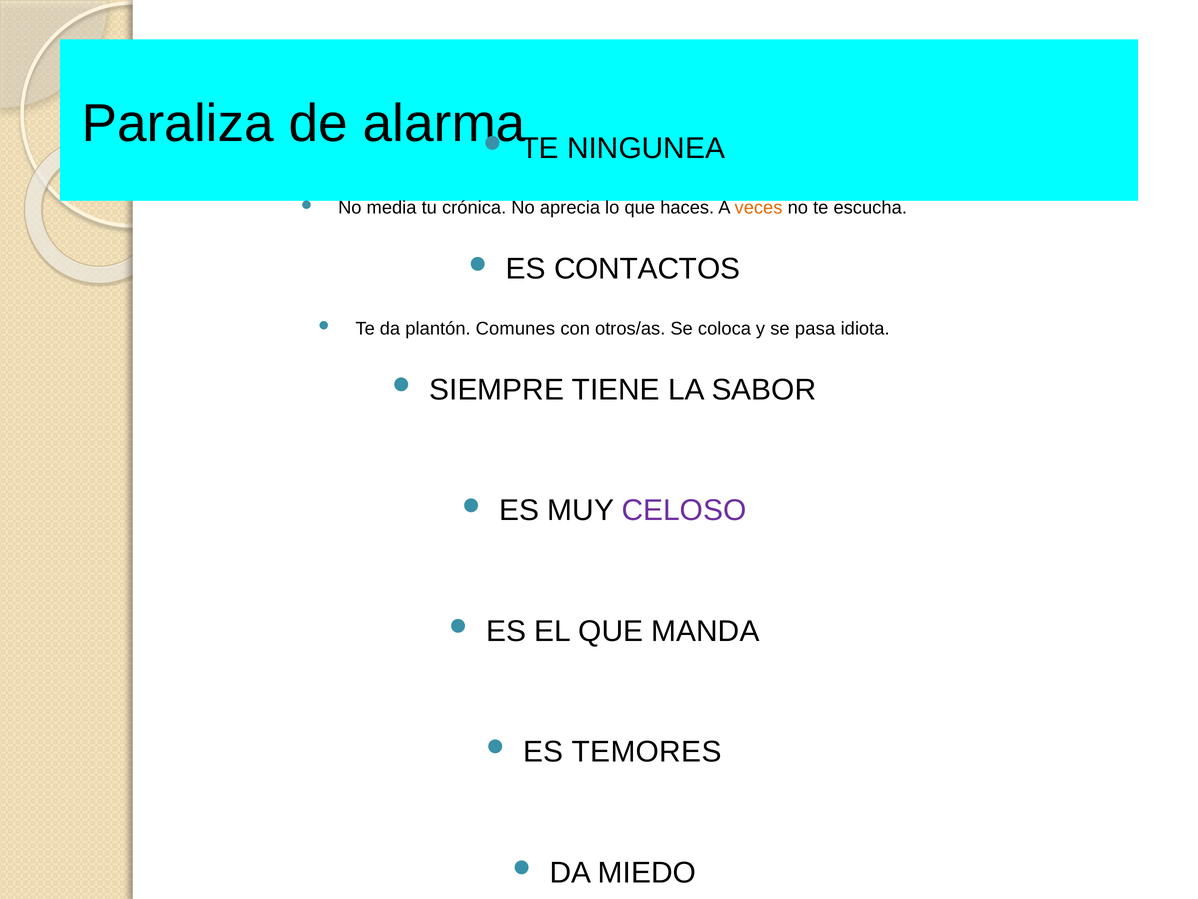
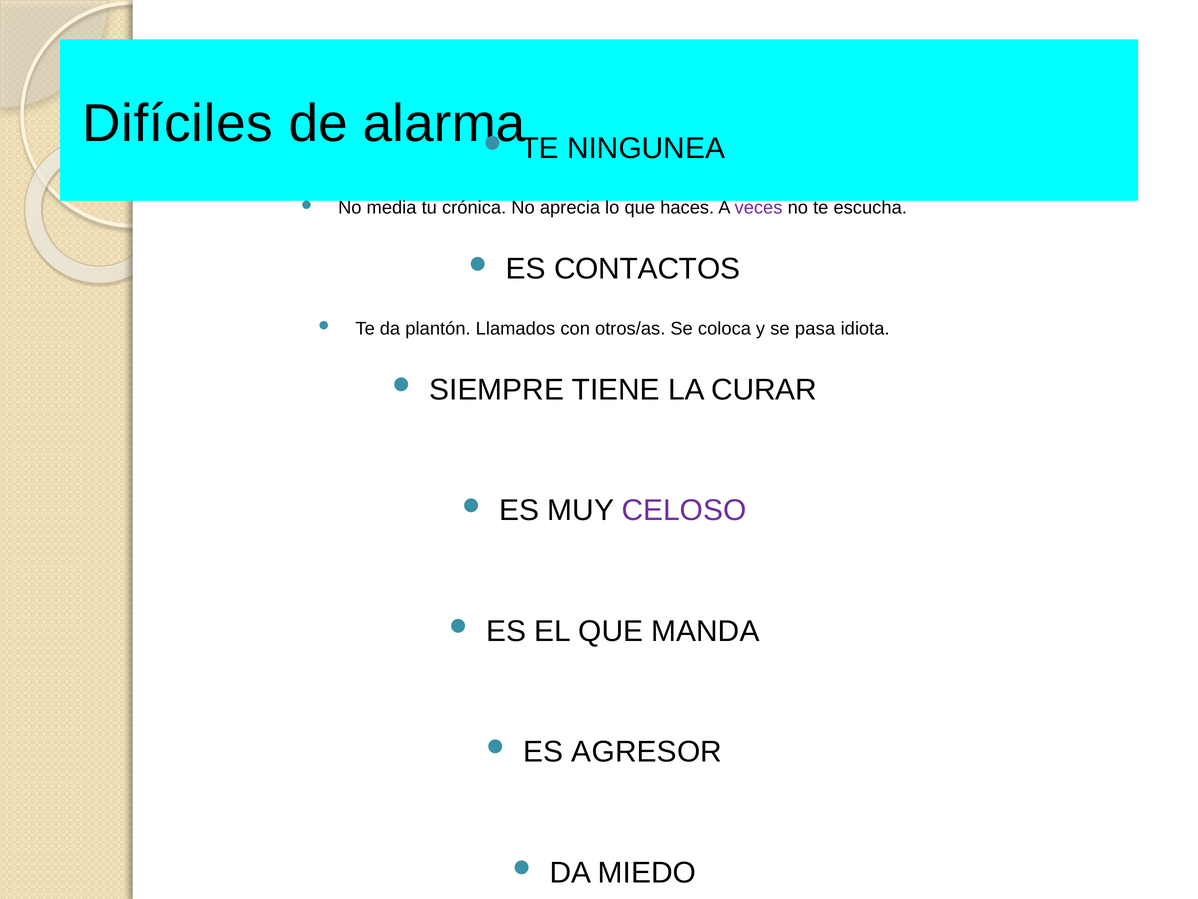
Paraliza: Paraliza -> Difíciles
veces colour: orange -> purple
Comunes: Comunes -> Llamados
SABOR: SABOR -> CURAR
TEMORES: TEMORES -> AGRESOR
